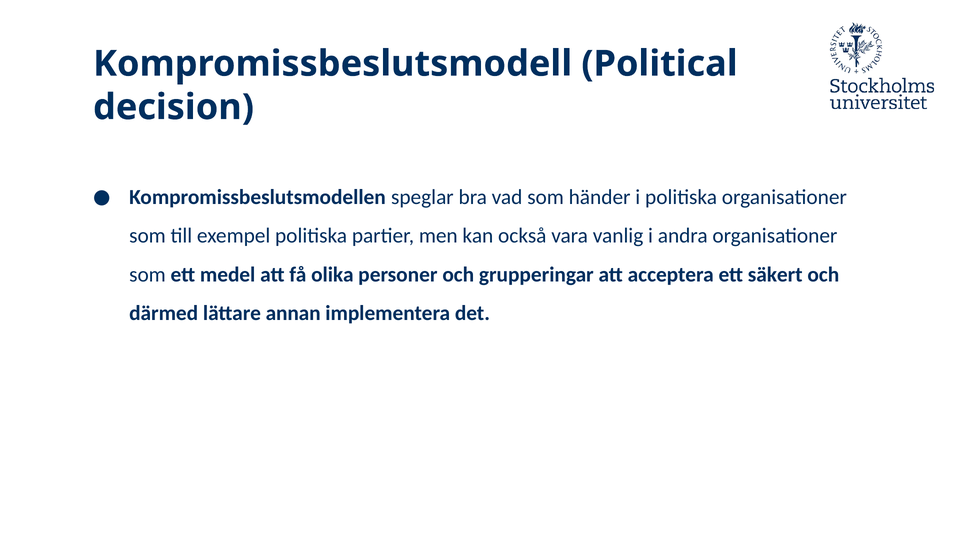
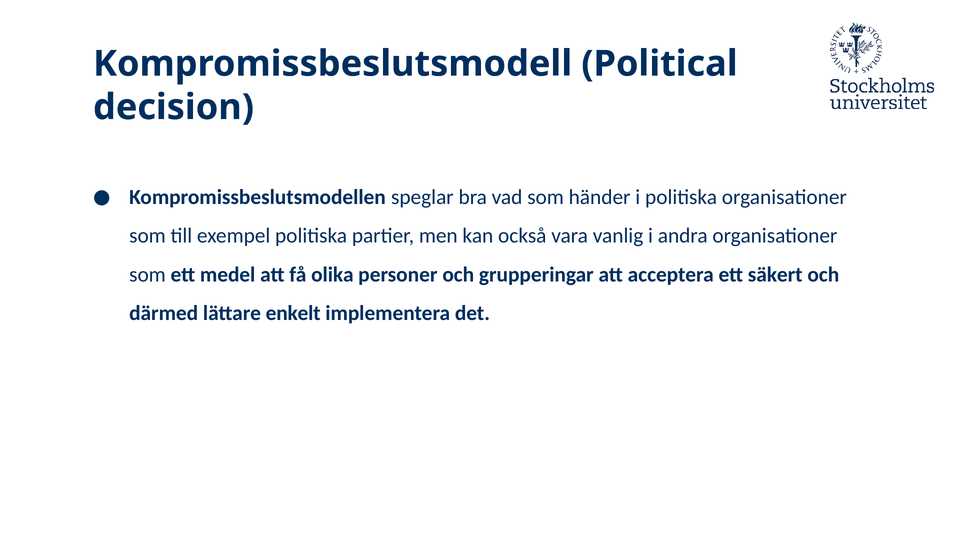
annan: annan -> enkelt
